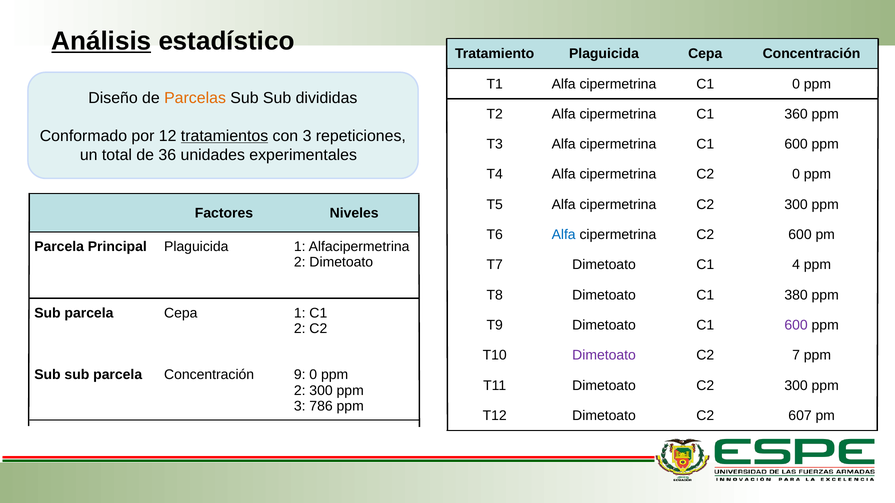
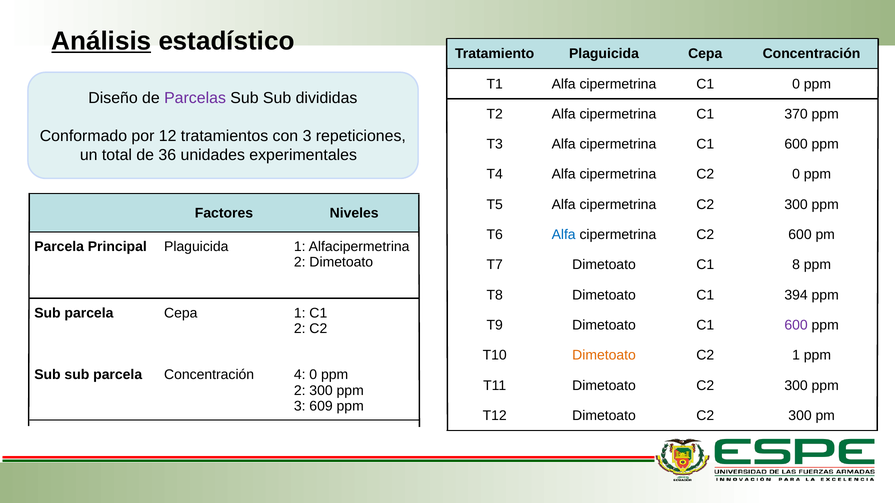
Parcelas colour: orange -> purple
360: 360 -> 370
tratamientos underline: present -> none
4: 4 -> 8
380: 380 -> 394
Dimetoato at (604, 356) colour: purple -> orange
C2 7: 7 -> 1
9: 9 -> 4
786: 786 -> 609
T12 Dimetoato C2 607: 607 -> 300
